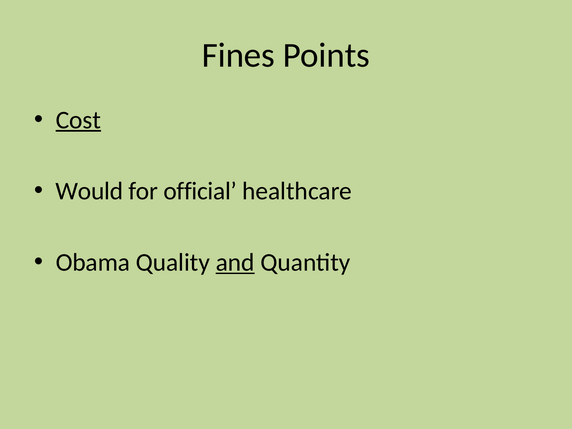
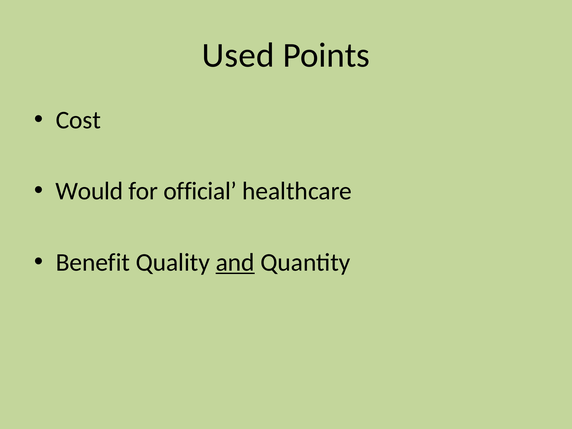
Fines: Fines -> Used
Cost underline: present -> none
Obama: Obama -> Benefit
